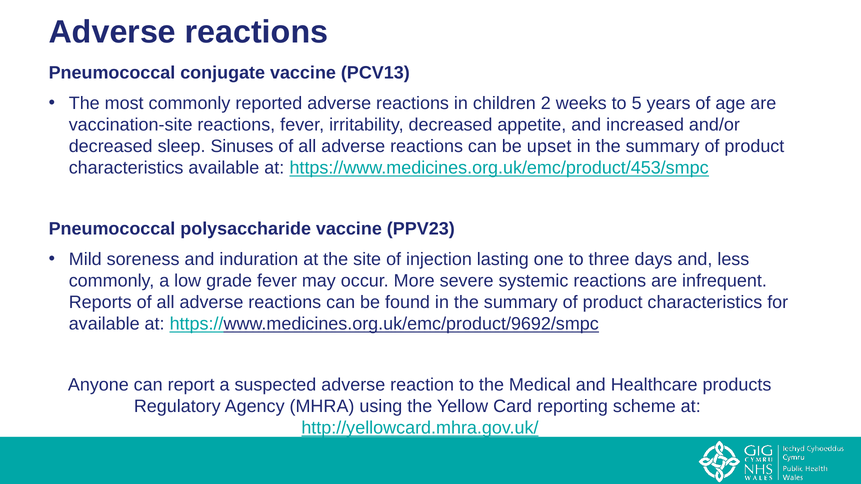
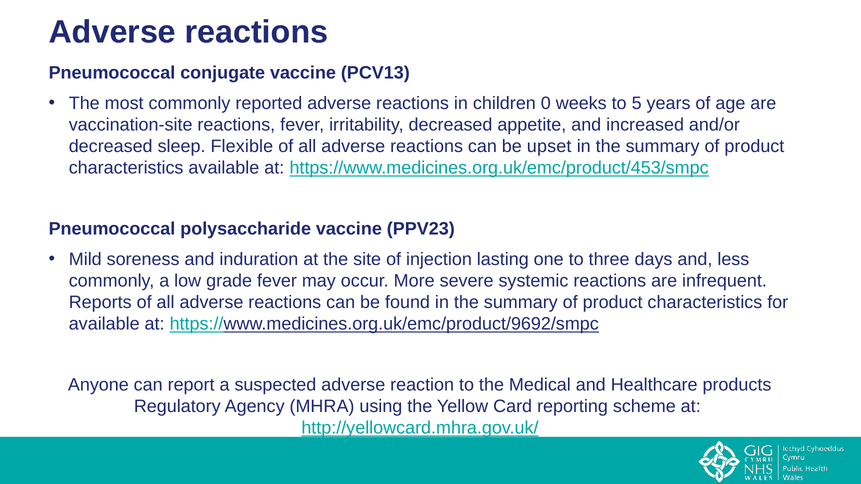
2: 2 -> 0
Sinuses: Sinuses -> Flexible
